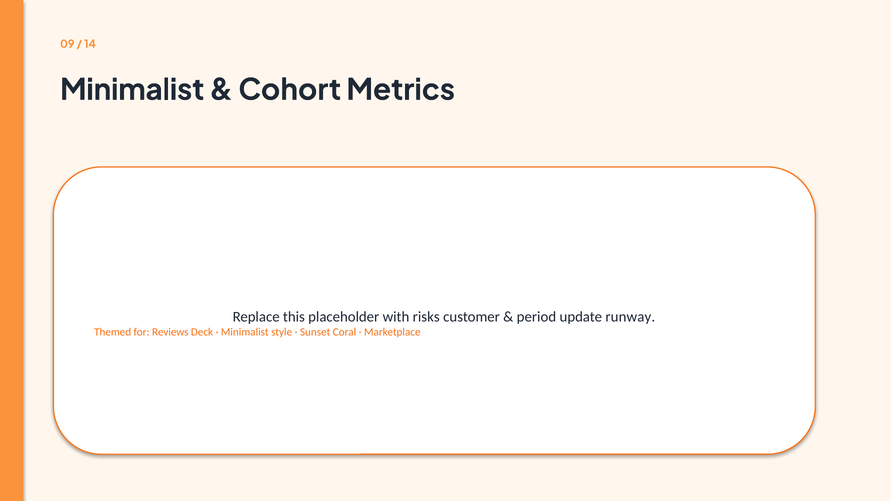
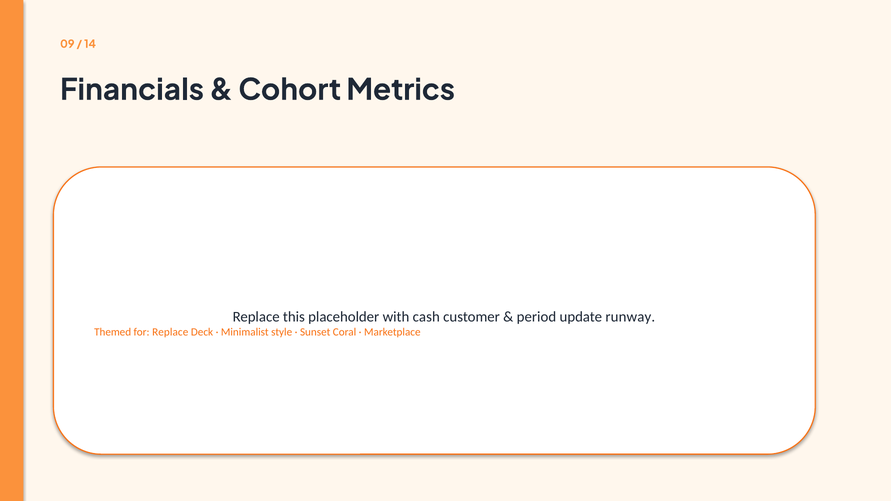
Minimalist at (132, 90): Minimalist -> Financials
risks: risks -> cash
for Reviews: Reviews -> Replace
